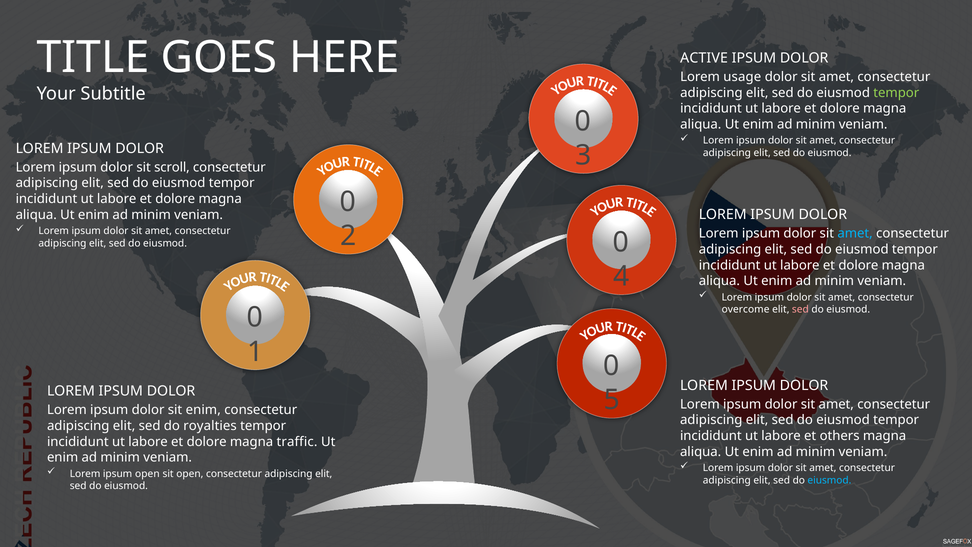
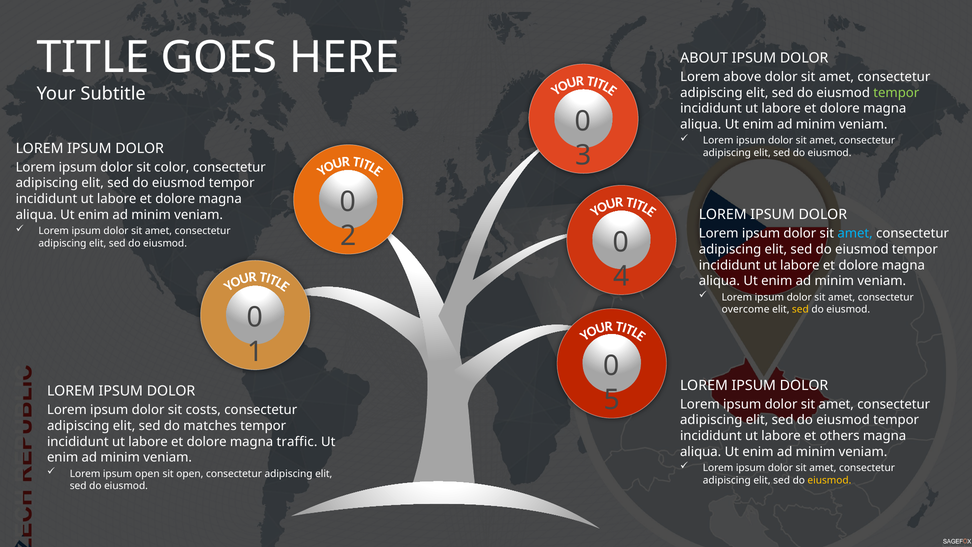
ACTIVE: ACTIVE -> ABOUT
usage: usage -> above
scroll: scroll -> color
sed at (800, 309) colour: pink -> yellow
sit enim: enim -> costs
royalties: royalties -> matches
eiusmod at (829, 480) colour: light blue -> yellow
